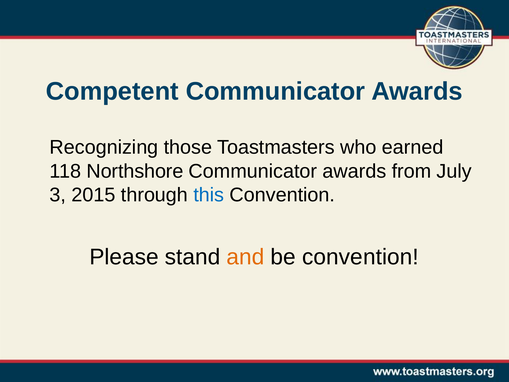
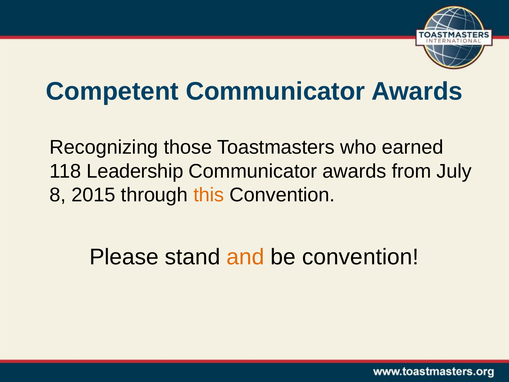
Northshore: Northshore -> Leadership
3: 3 -> 8
this colour: blue -> orange
